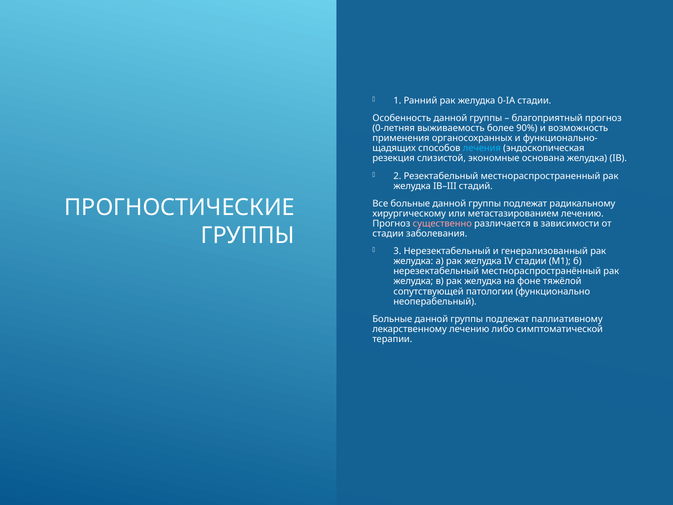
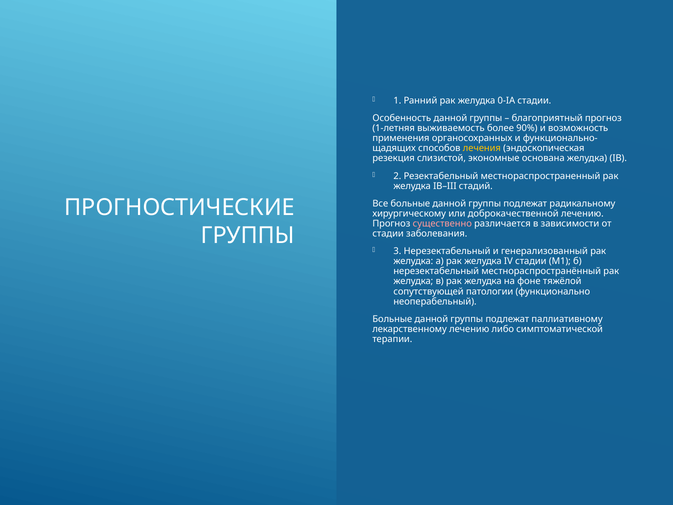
0-летняя: 0-летняя -> 1-летняя
лечения colour: light blue -> yellow
метастазированием: метастазированием -> доброкачественной
